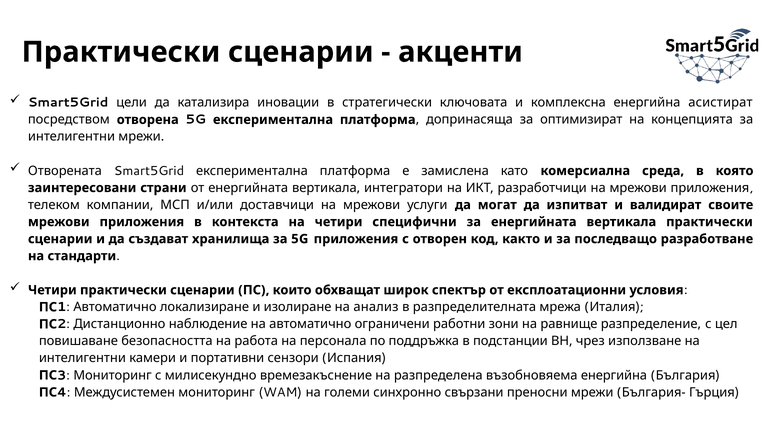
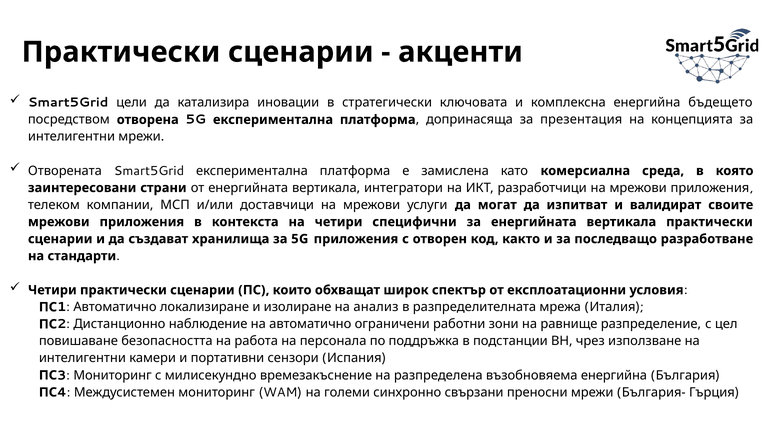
асистират: асистират -> бъдещето
оптимизират: оптимизират -> презентация
